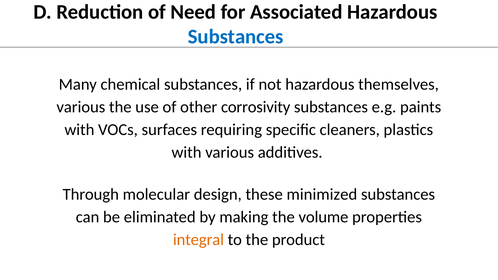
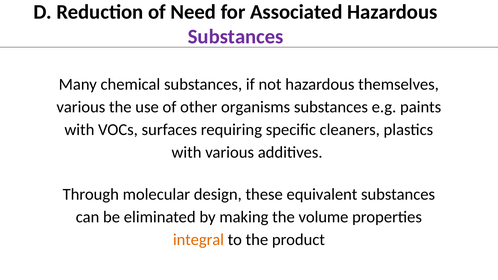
Substances at (236, 37) colour: blue -> purple
corrosivity: corrosivity -> organisms
minimized: minimized -> equivalent
